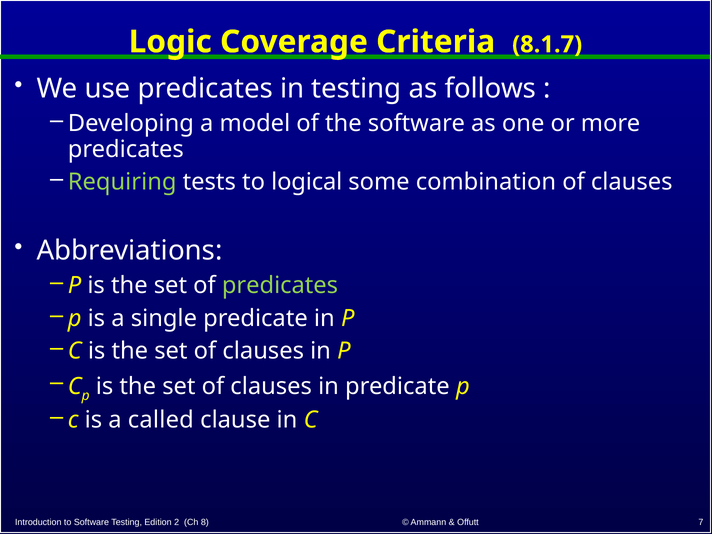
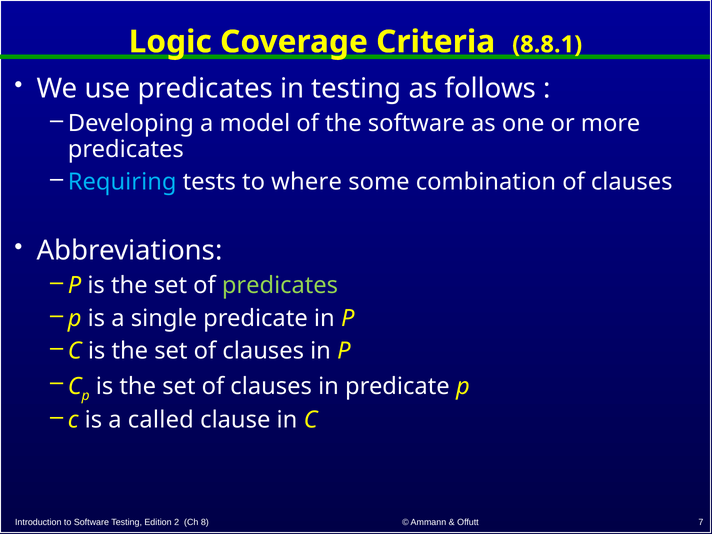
8.1.7: 8.1.7 -> 8.8.1
Requiring colour: light green -> light blue
logical: logical -> where
